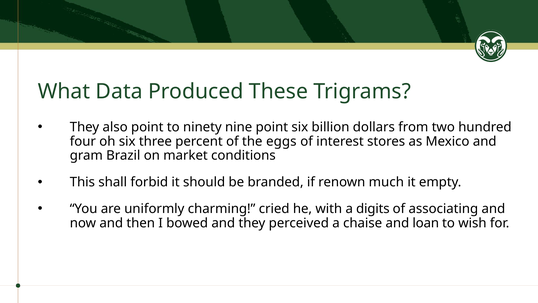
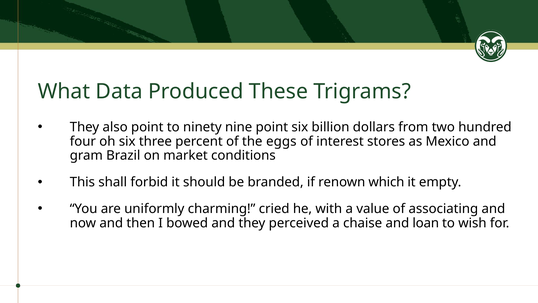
much: much -> which
digits: digits -> value
